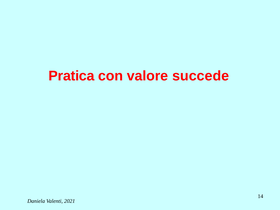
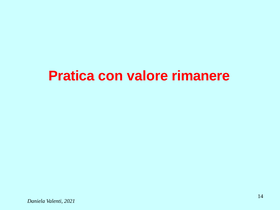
succede: succede -> rimanere
